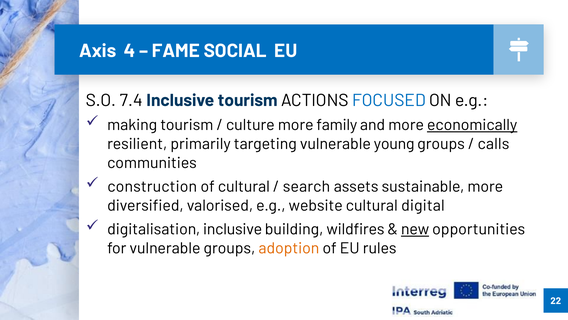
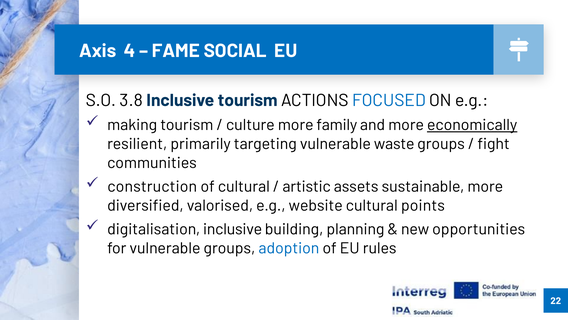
7.4: 7.4 -> 3.8
young: young -> waste
calls: calls -> fight
search: search -> artistic
digital: digital -> points
wildfires: wildfires -> planning
new underline: present -> none
adoption colour: orange -> blue
